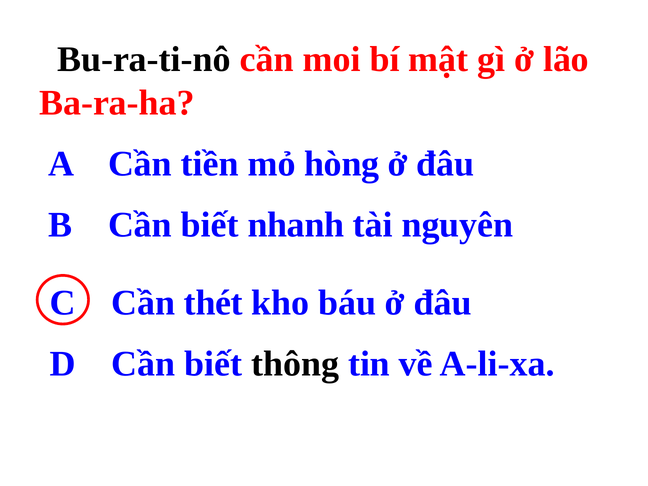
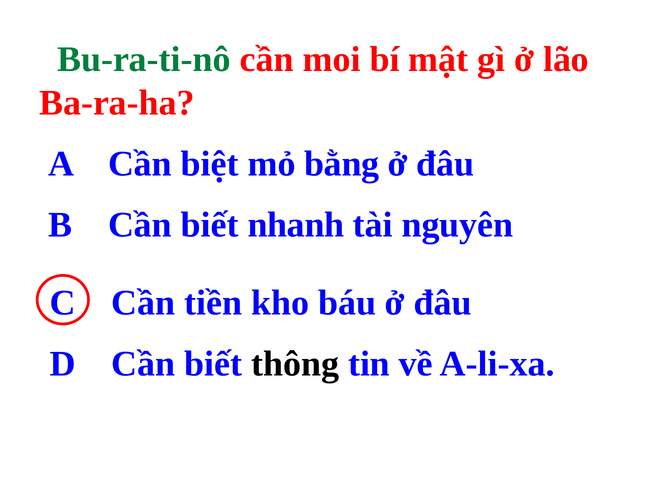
Bu-ra-ti-nô colour: black -> green
tiền: tiền -> biệt
hòng: hòng -> bằng
thét: thét -> tiền
